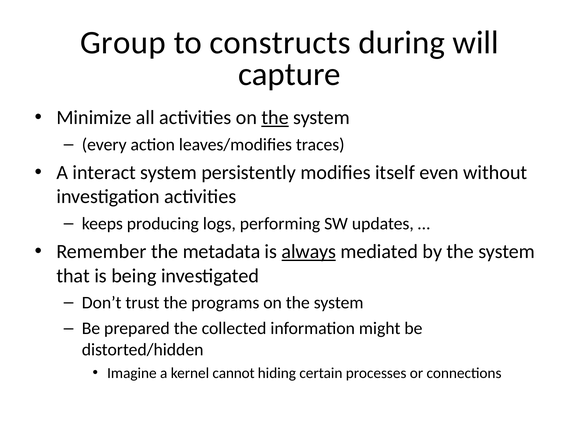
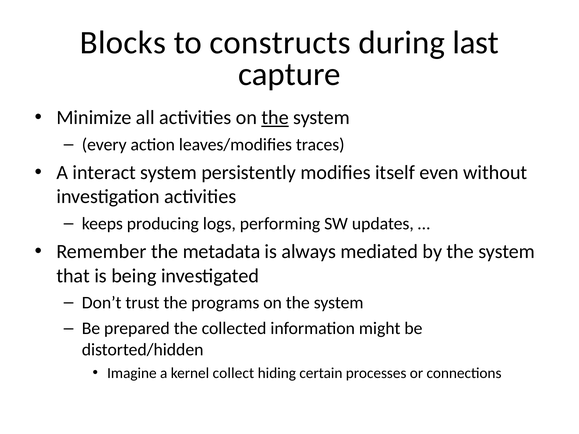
Group: Group -> Blocks
will: will -> last
always underline: present -> none
cannot: cannot -> collect
